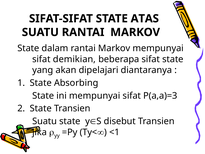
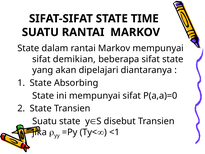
ATAS: ATAS -> TIME
P(a,a)=3: P(a,a)=3 -> P(a,a)=0
